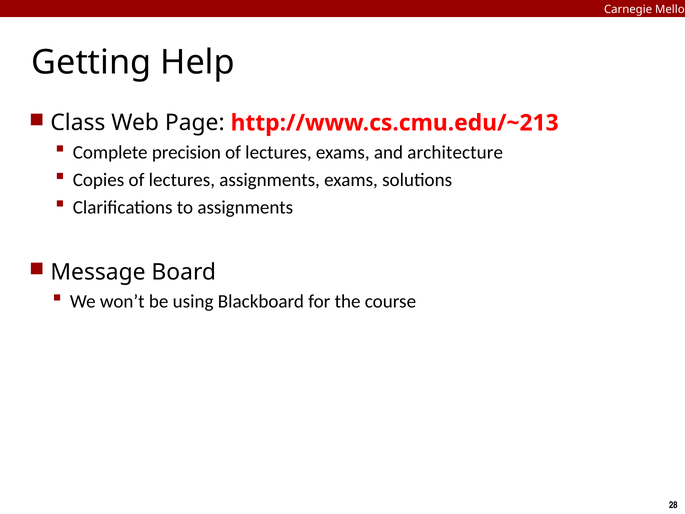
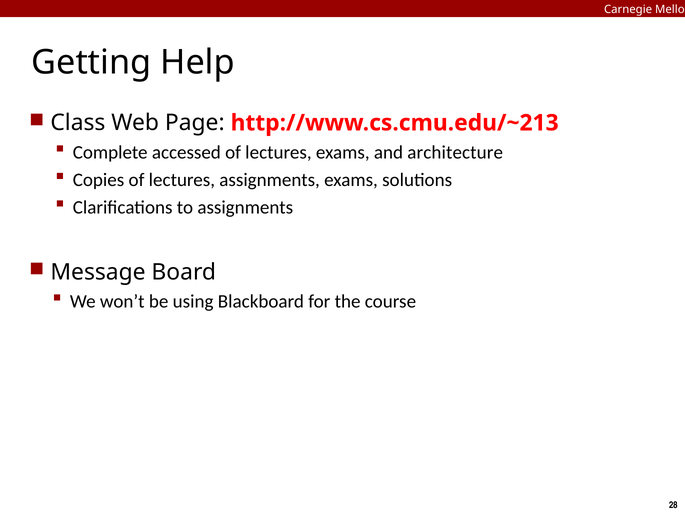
precision: precision -> accessed
